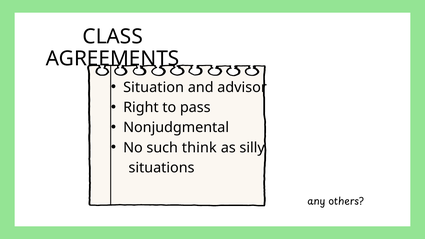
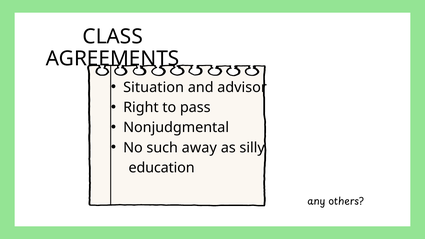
think: think -> away
situations: situations -> education
